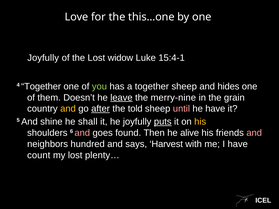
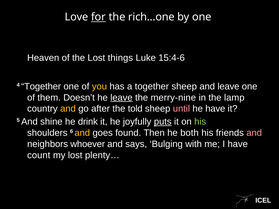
for underline: none -> present
this…one: this…one -> rich…one
Joyfully at (43, 58): Joyfully -> Heaven
widow: widow -> things
15:4-1: 15:4-1 -> 15:4-6
you colour: light green -> yellow
and hides: hides -> leave
grain: grain -> lamp
after underline: present -> none
shall: shall -> drink
his at (200, 122) colour: yellow -> light green
and at (82, 133) colour: pink -> yellow
alive: alive -> both
hundred: hundred -> whoever
Harvest: Harvest -> Bulging
